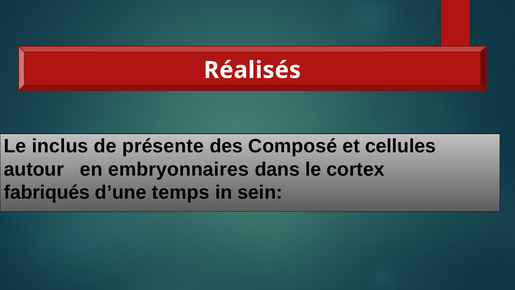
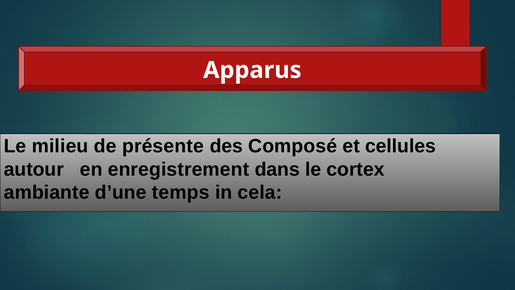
Réalisés: Réalisés -> Apparus
inclus: inclus -> milieu
embryonnaires: embryonnaires -> enregistrement
fabriqués: fabriqués -> ambiante
sein: sein -> cela
